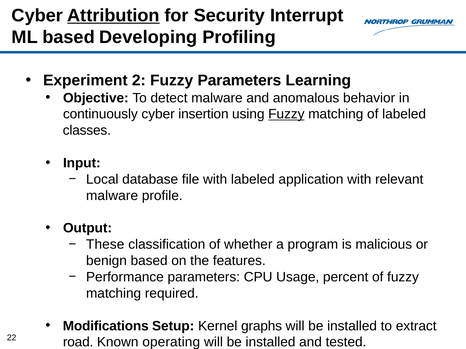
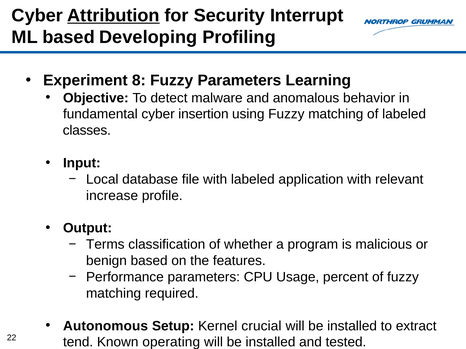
2: 2 -> 8
continuously: continuously -> fundamental
Fuzzy at (286, 114) underline: present -> none
malware at (112, 196): malware -> increase
These: These -> Terms
Modifications: Modifications -> Autonomous
graphs: graphs -> crucial
road: road -> tend
